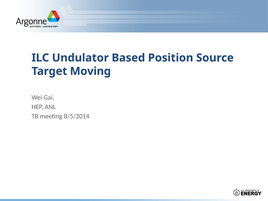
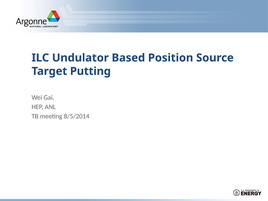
Moving: Moving -> Putting
